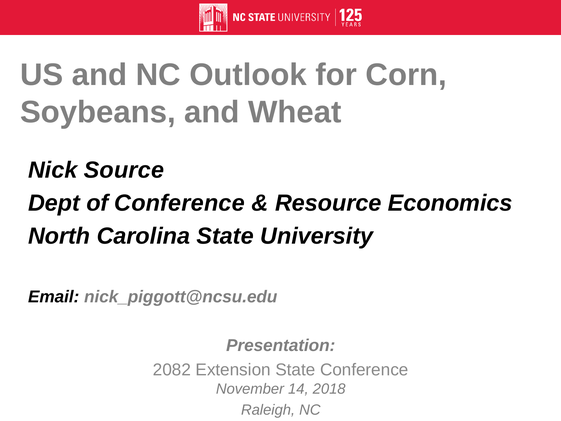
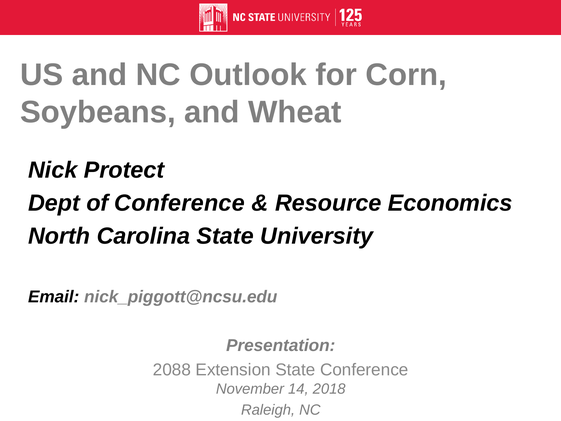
Source: Source -> Protect
2082: 2082 -> 2088
